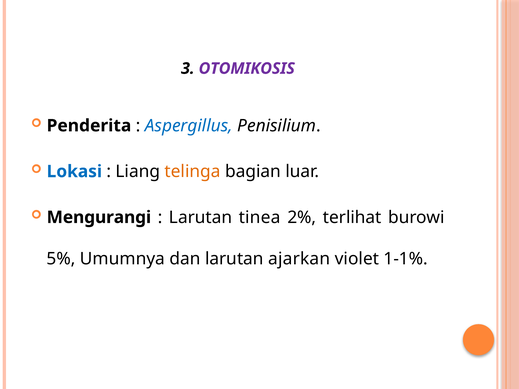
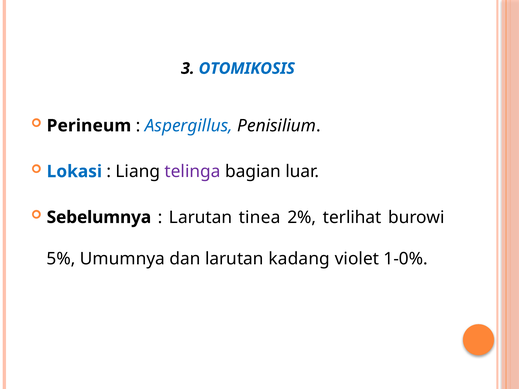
OTOMIKOSIS colour: purple -> blue
Penderita: Penderita -> Perineum
telinga colour: orange -> purple
Mengurangi: Mengurangi -> Sebelumnya
ajarkan: ajarkan -> kadang
1-1%: 1-1% -> 1-0%
